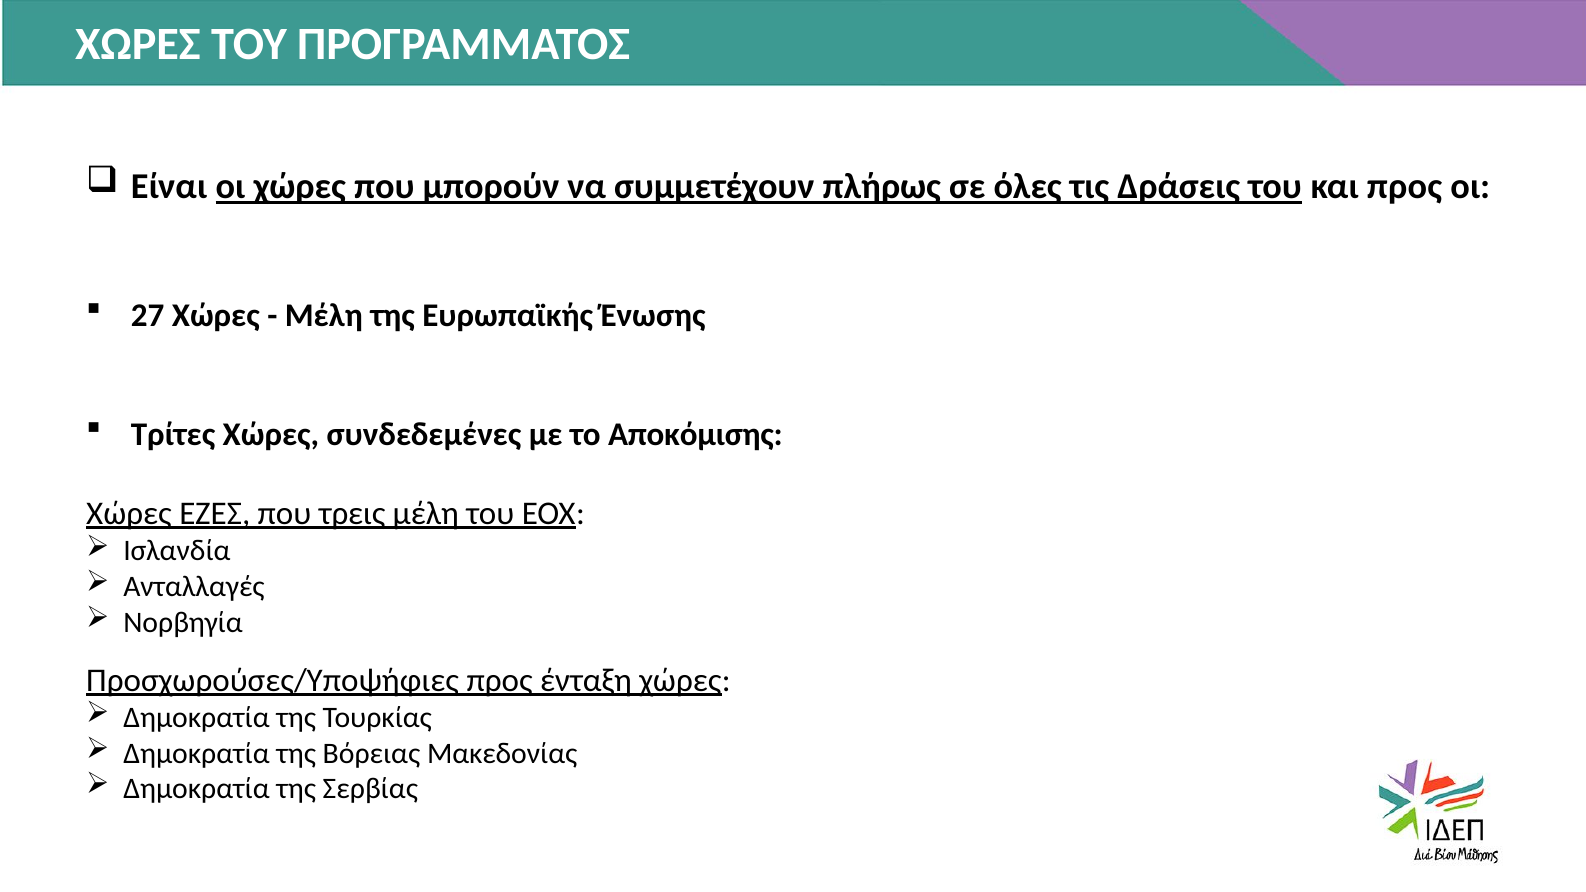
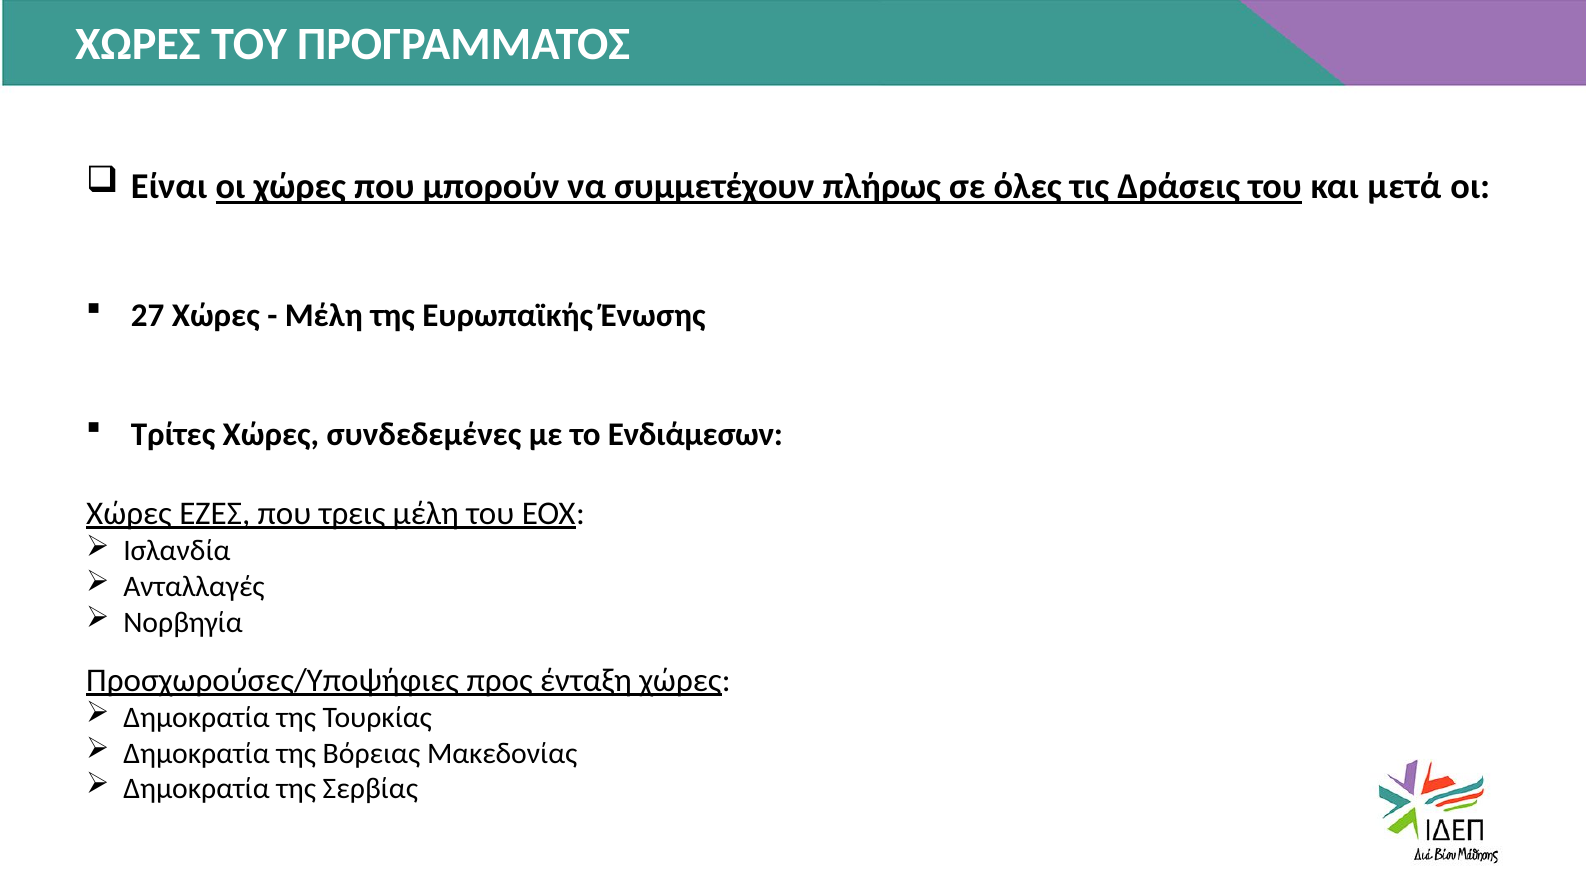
και προς: προς -> μετά
Αποκόμισης: Αποκόμισης -> Ενδιάμεσων
